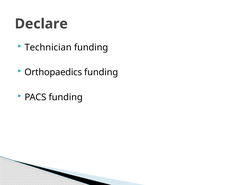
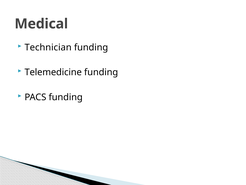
Declare: Declare -> Medical
Orthopaedics: Orthopaedics -> Telemedicine
